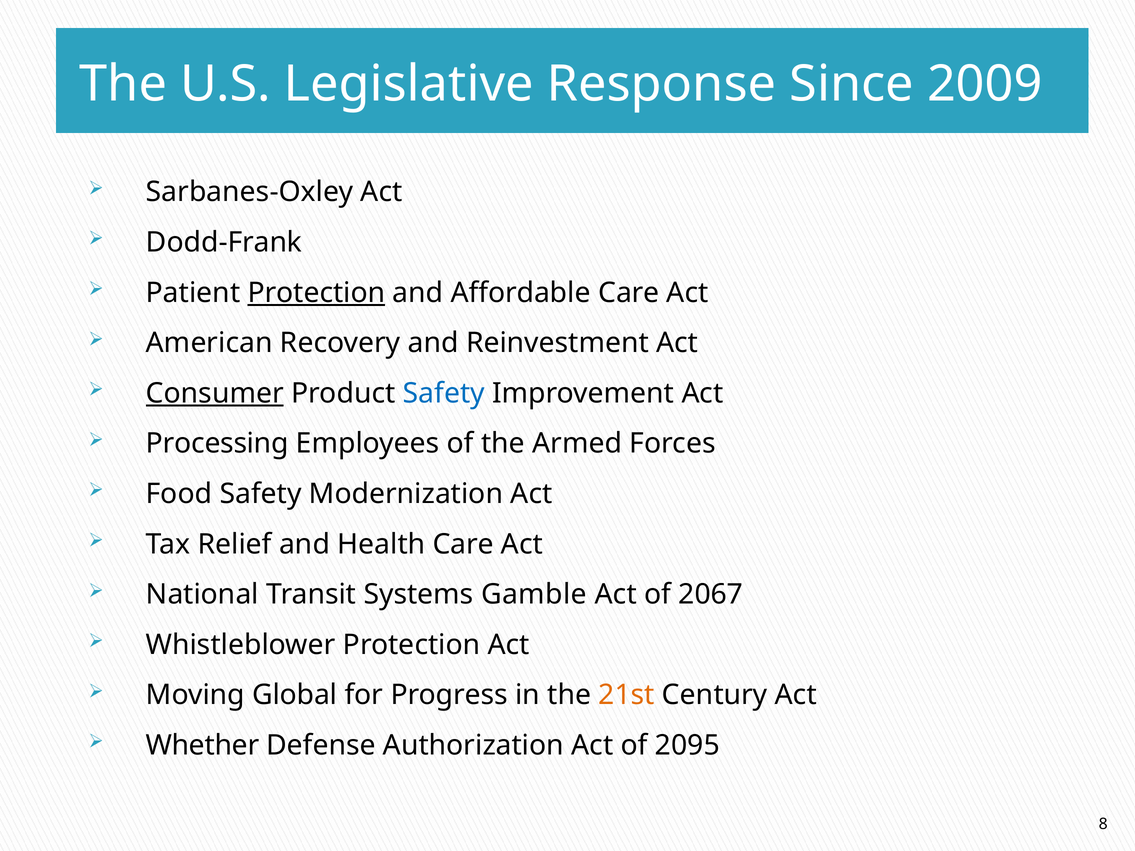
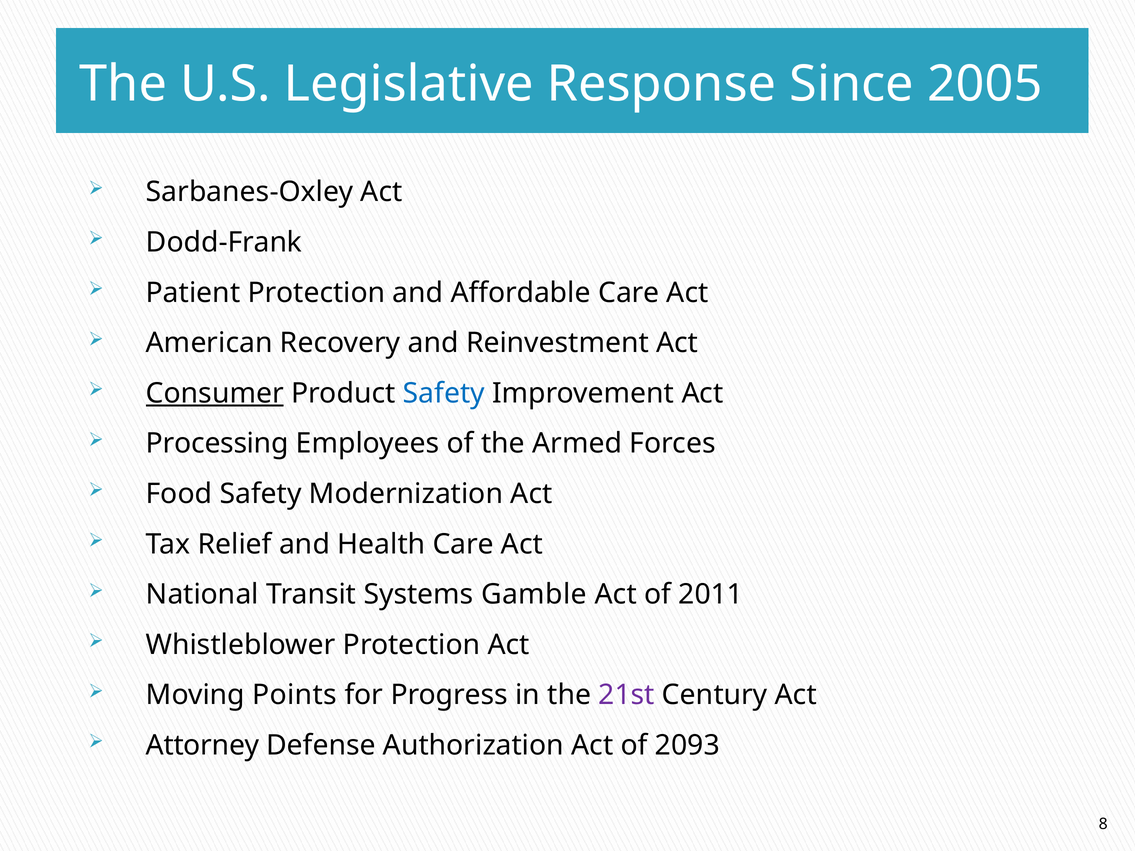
2009: 2009 -> 2005
Protection at (316, 293) underline: present -> none
2067: 2067 -> 2011
Global: Global -> Points
21st colour: orange -> purple
Whether: Whether -> Attorney
2095: 2095 -> 2093
